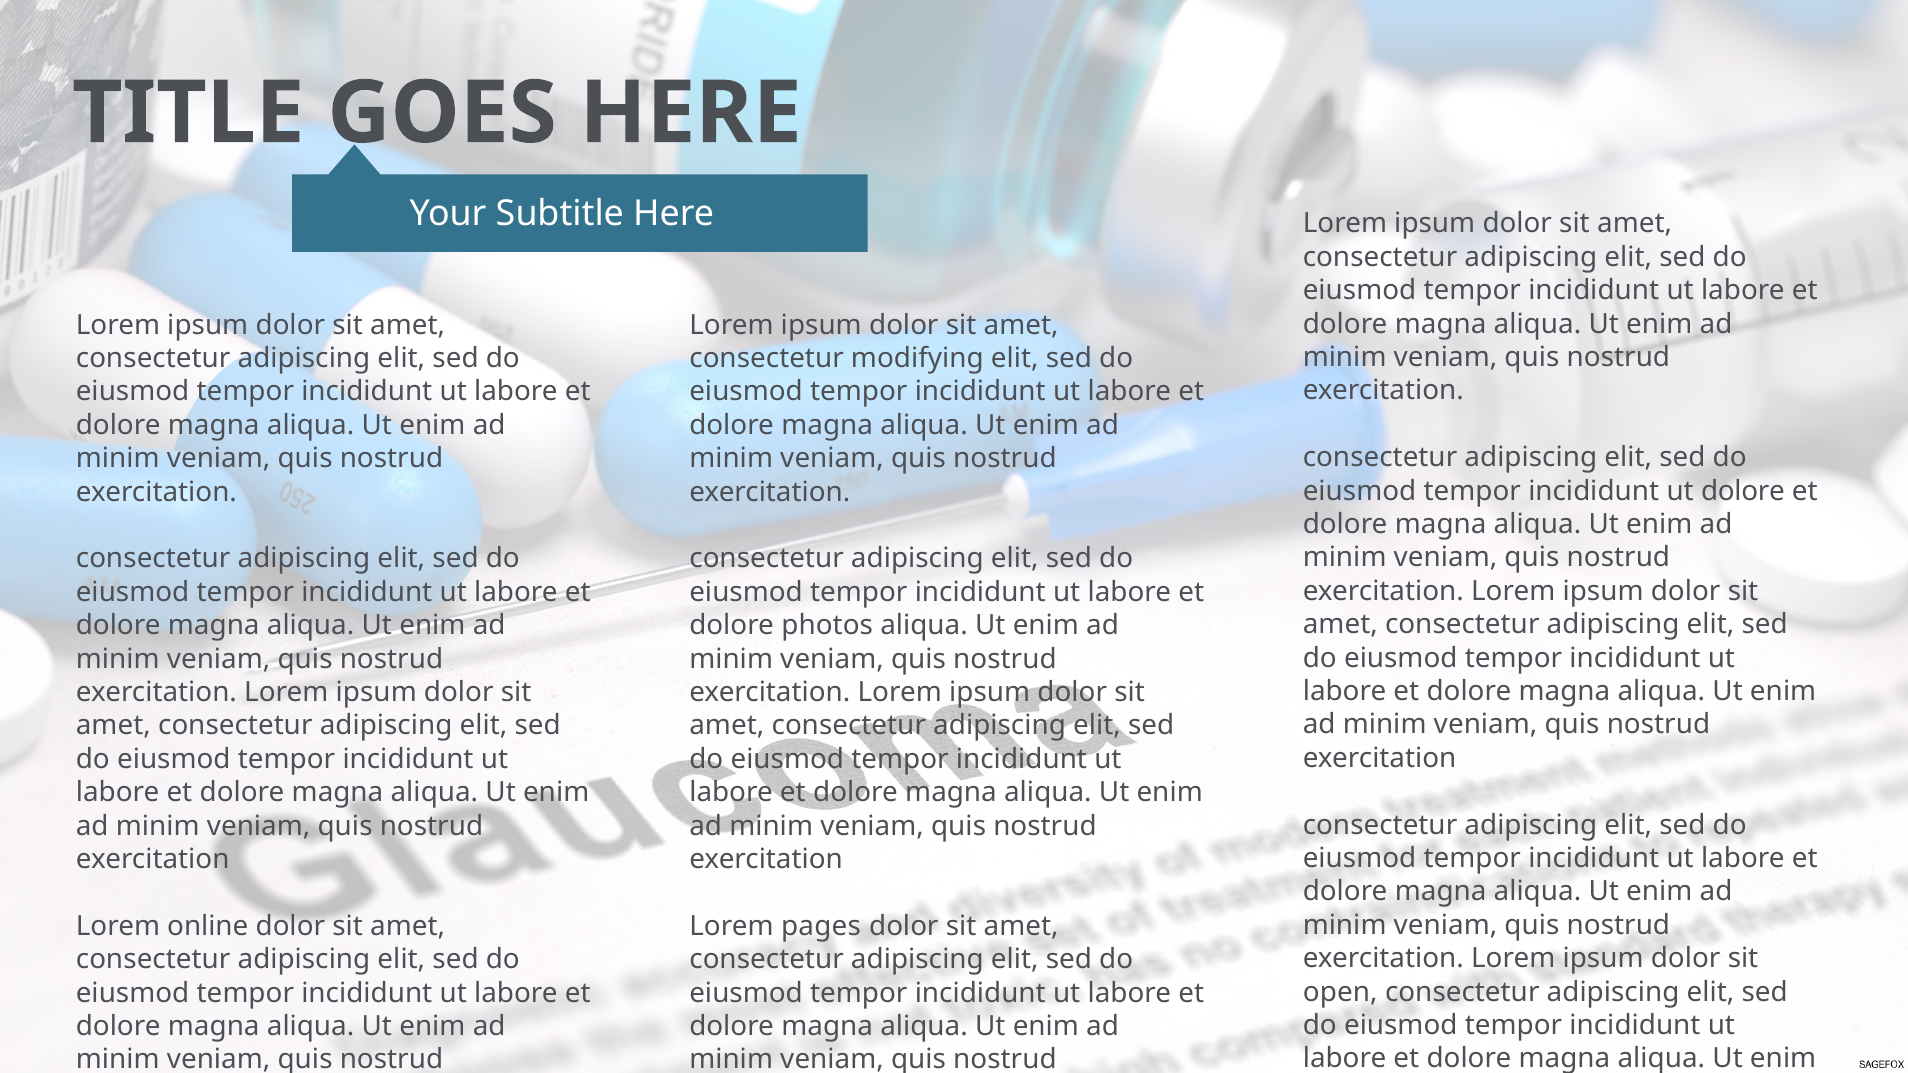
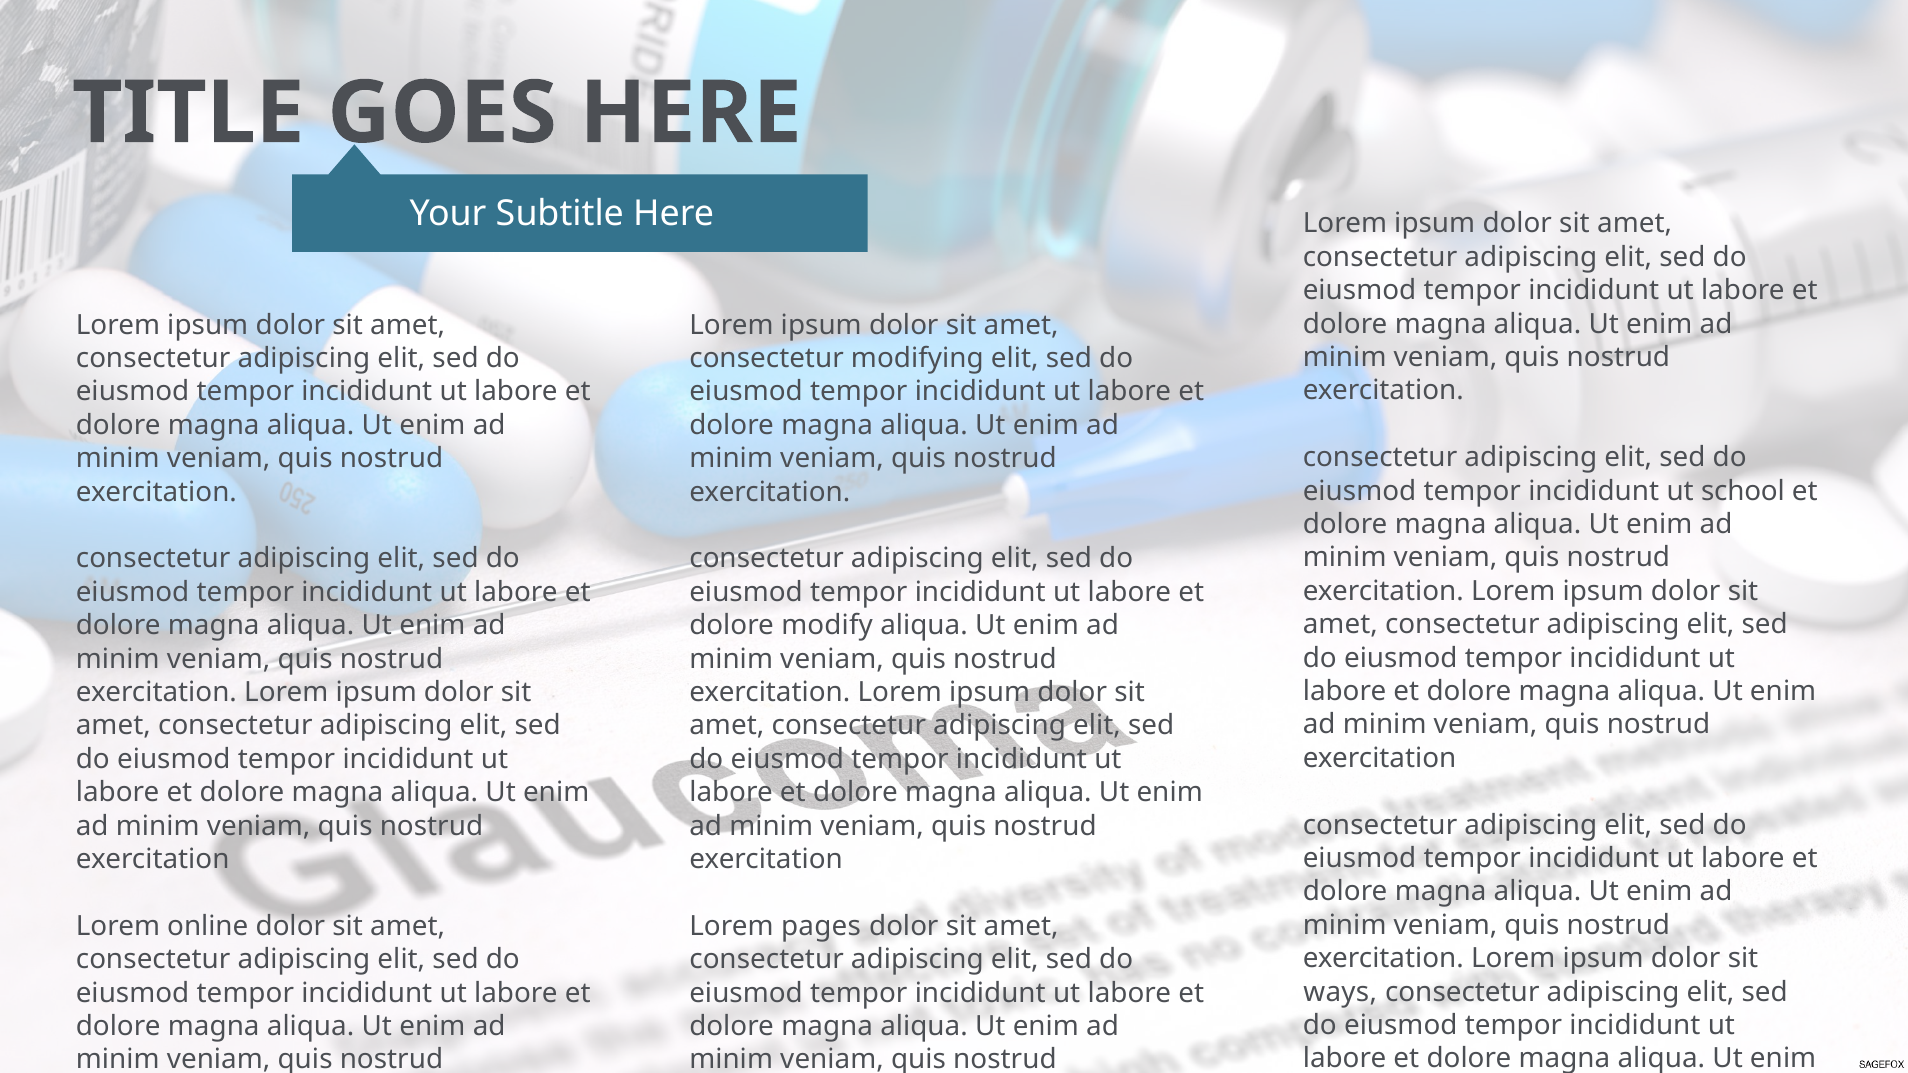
ut dolore: dolore -> school
photos: photos -> modify
open: open -> ways
